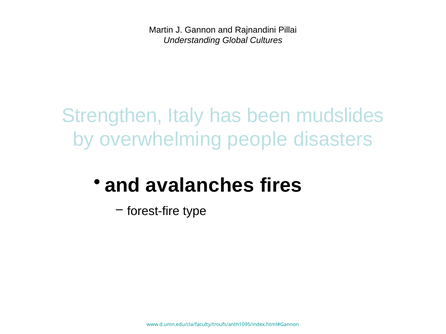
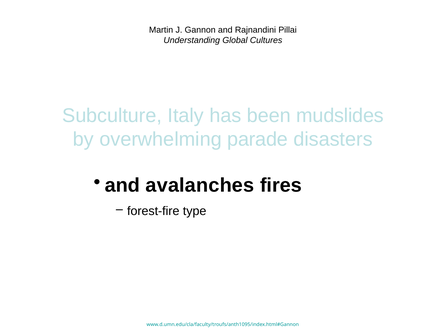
Strengthen: Strengthen -> Subculture
people: people -> parade
